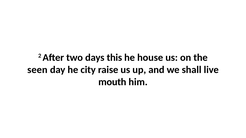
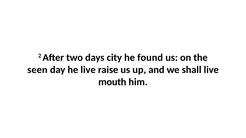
this: this -> city
house: house -> found
he city: city -> live
